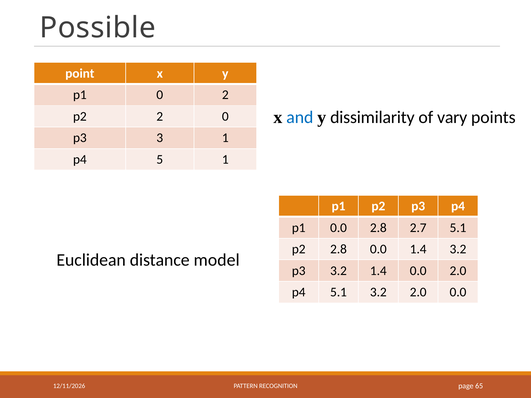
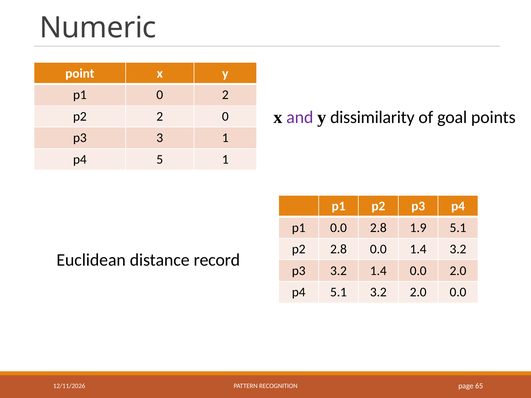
Possible: Possible -> Numeric
and colour: blue -> purple
vary: vary -> goal
2.7: 2.7 -> 1.9
model: model -> record
